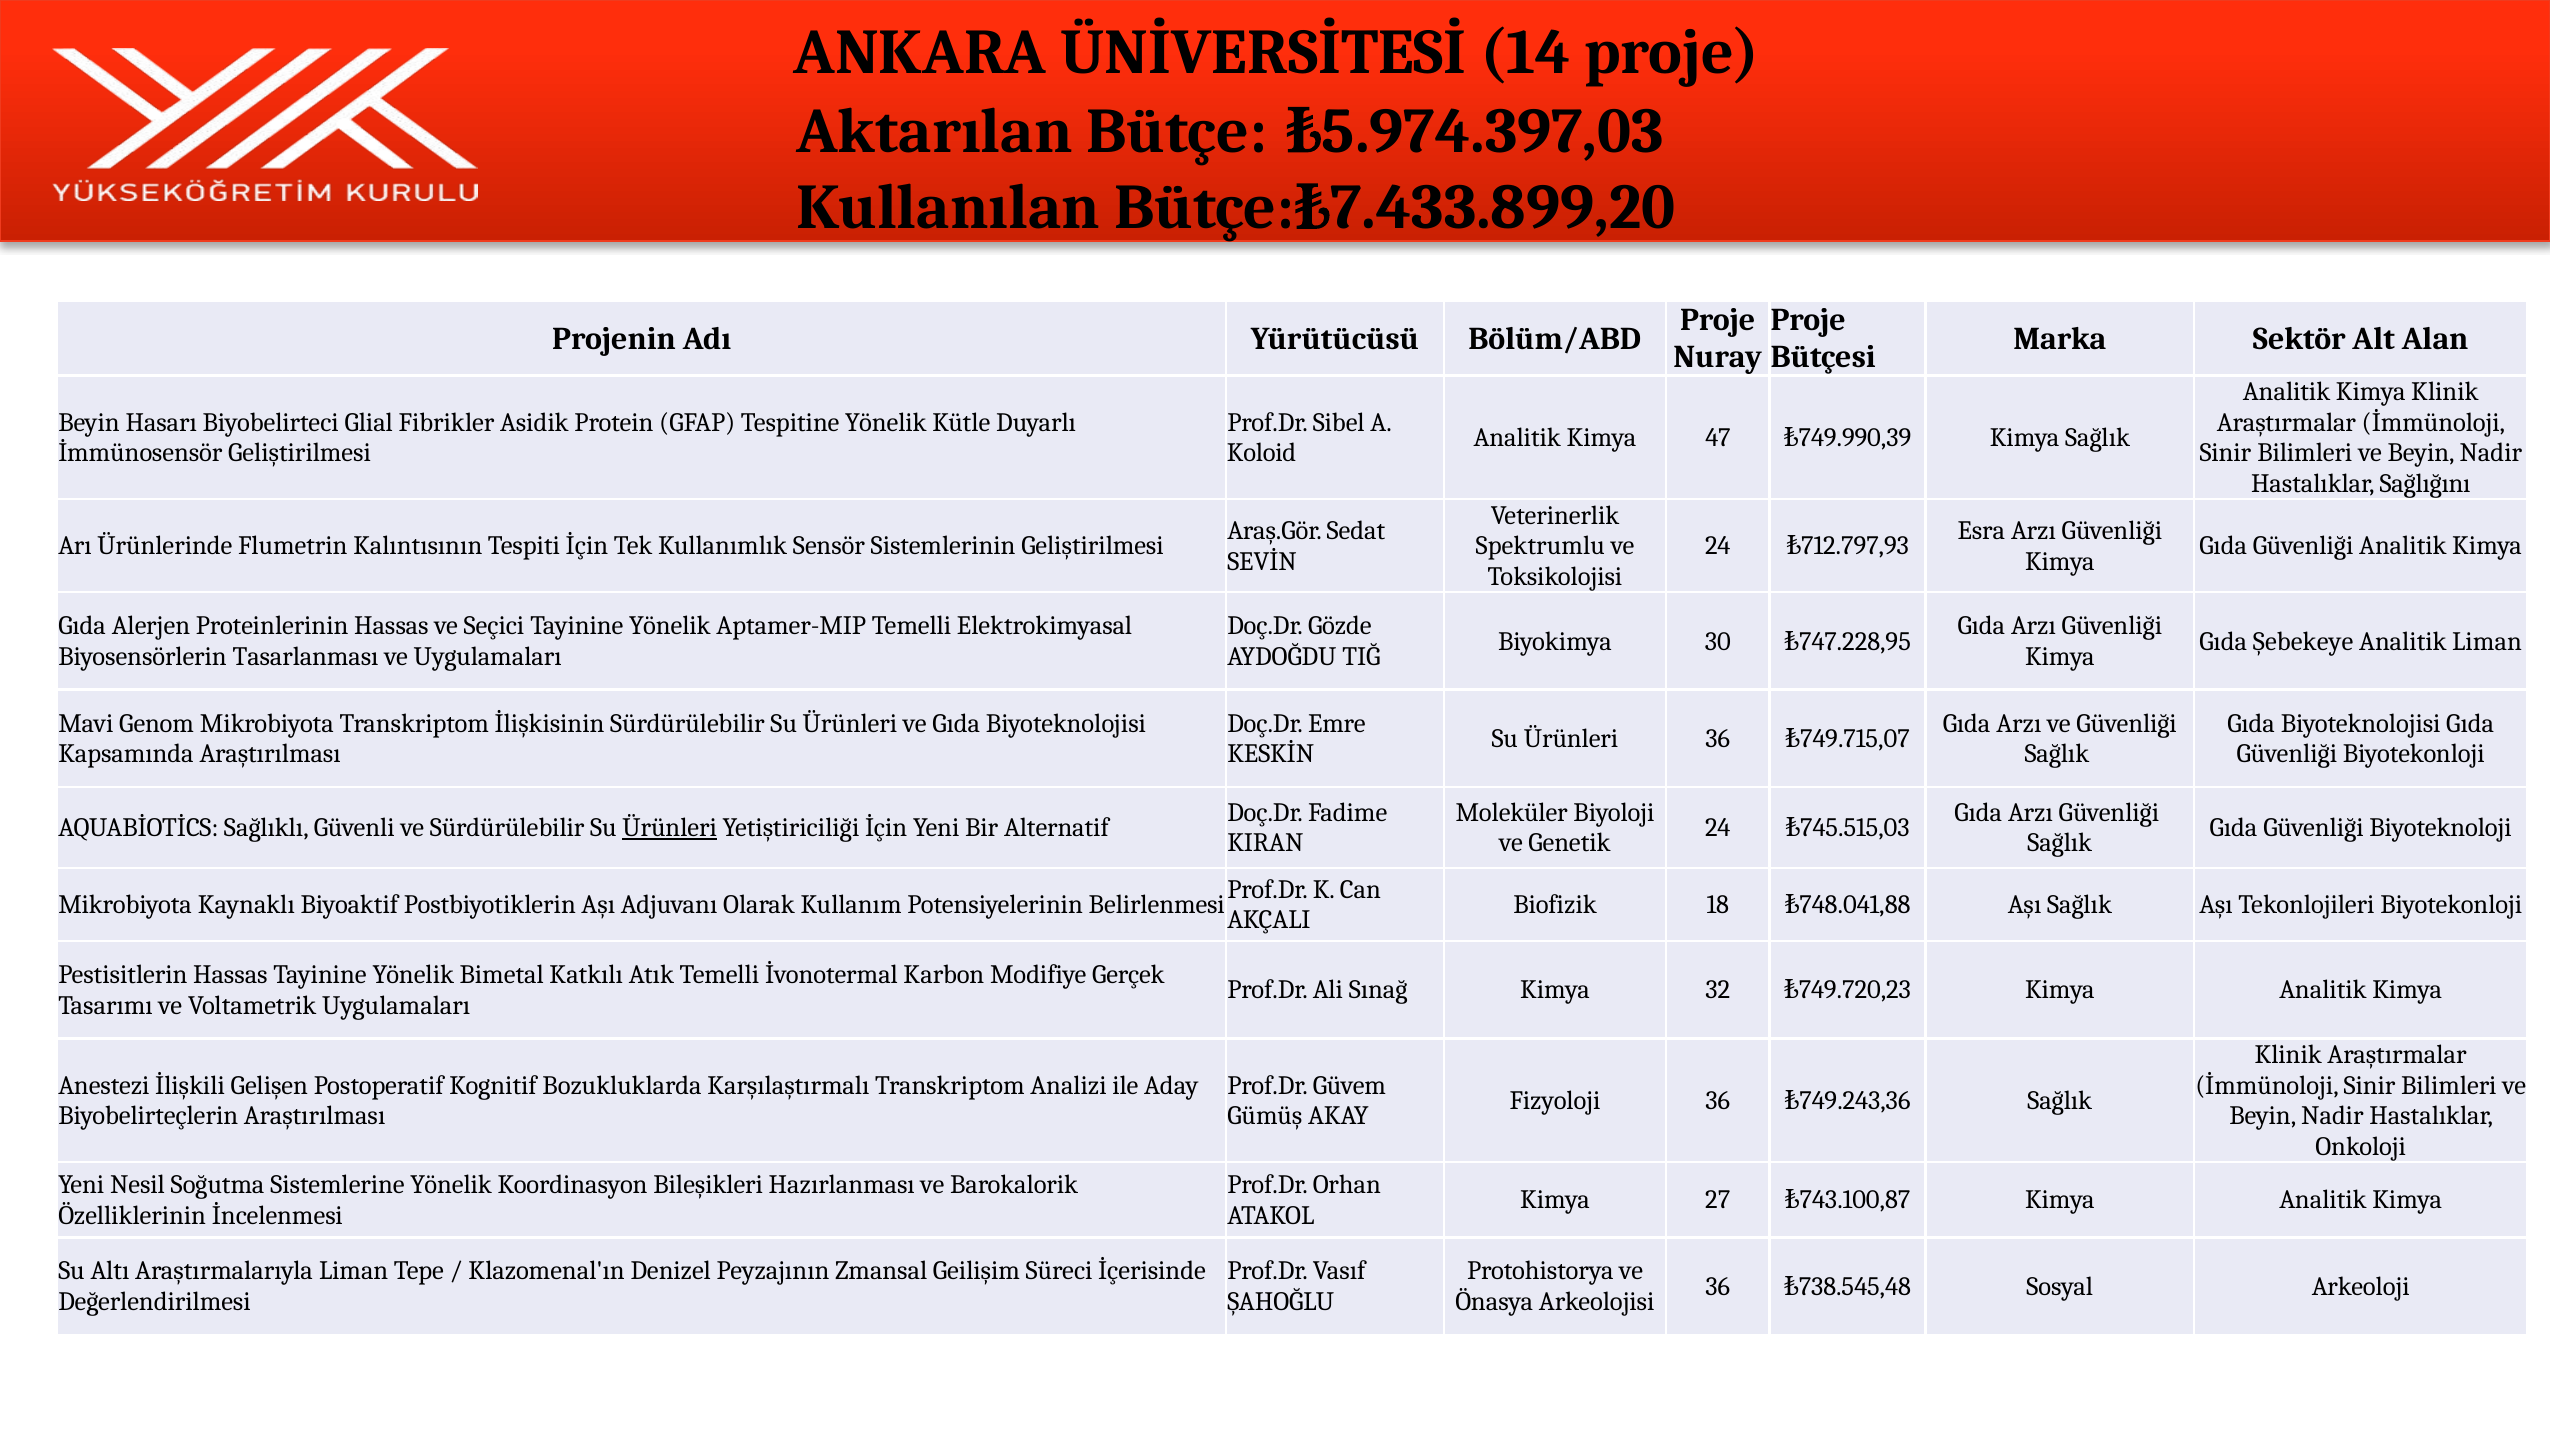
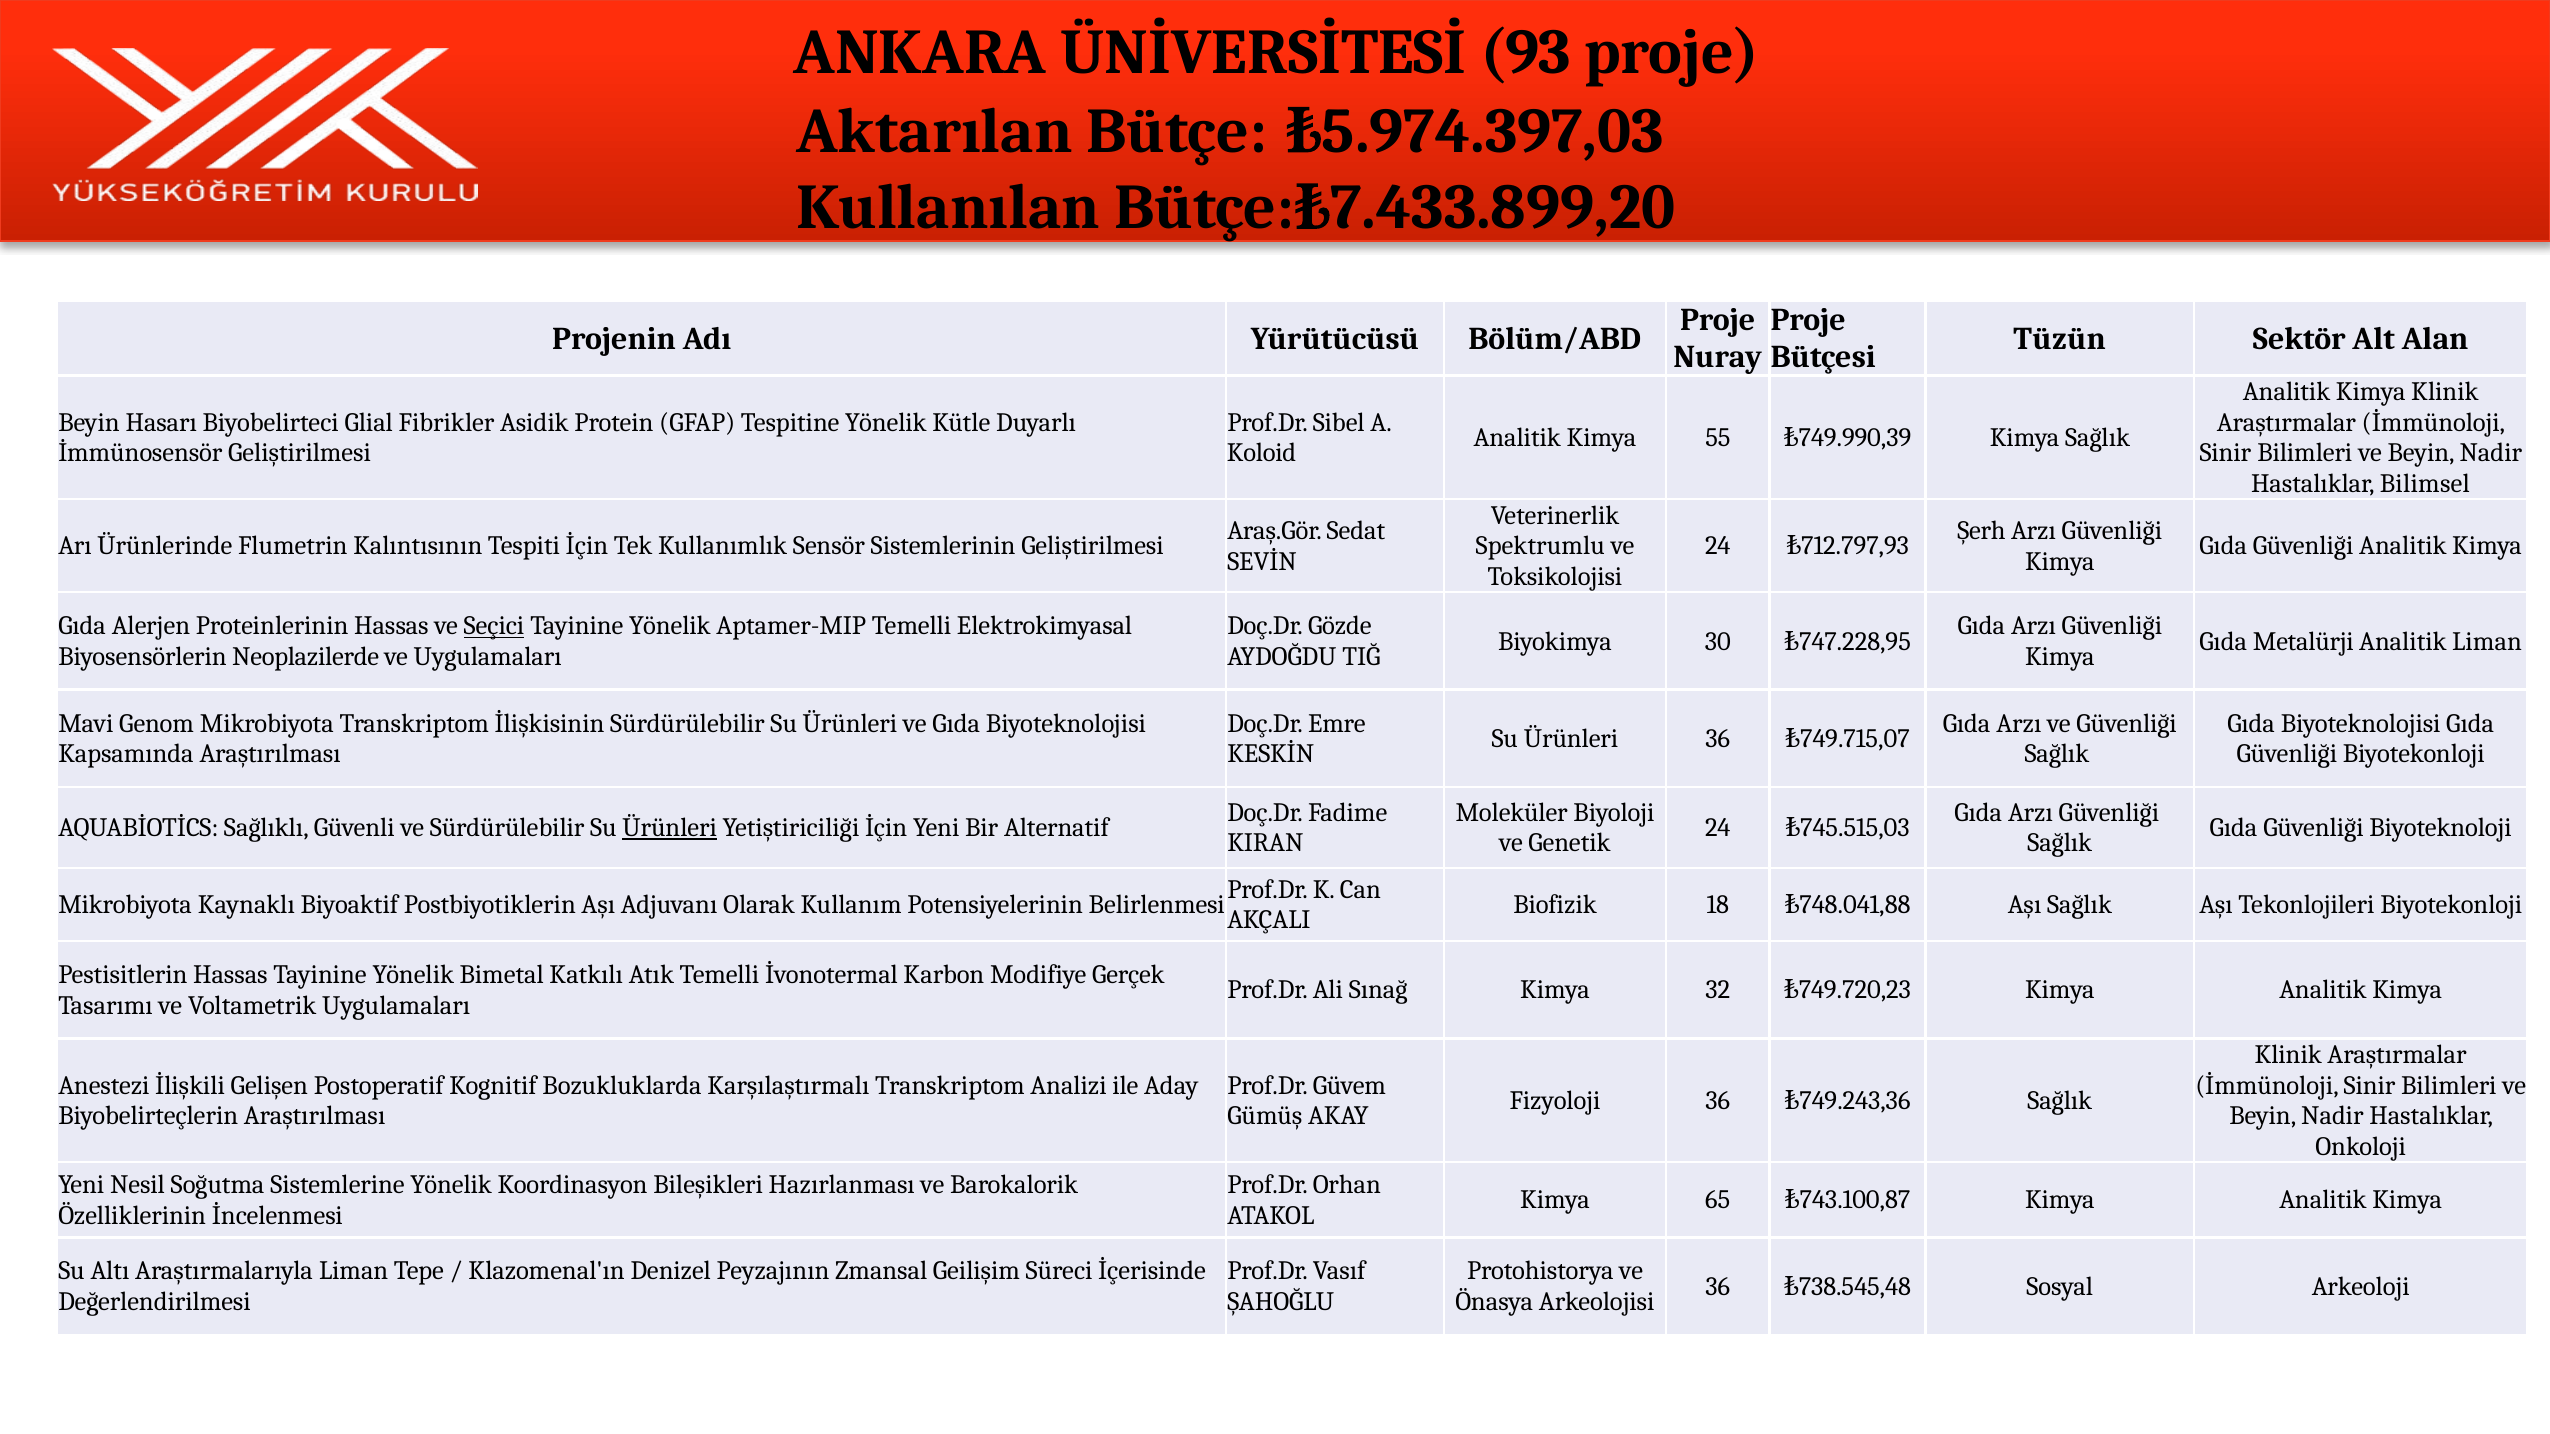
14: 14 -> 93
Marka: Marka -> Tüzün
47: 47 -> 55
Sağlığını: Sağlığını -> Bilimsel
Esra: Esra -> Şerh
Seçici underline: none -> present
Şebekeye: Şebekeye -> Metalürji
Tasarlanması: Tasarlanması -> Neoplazilerde
27: 27 -> 65
